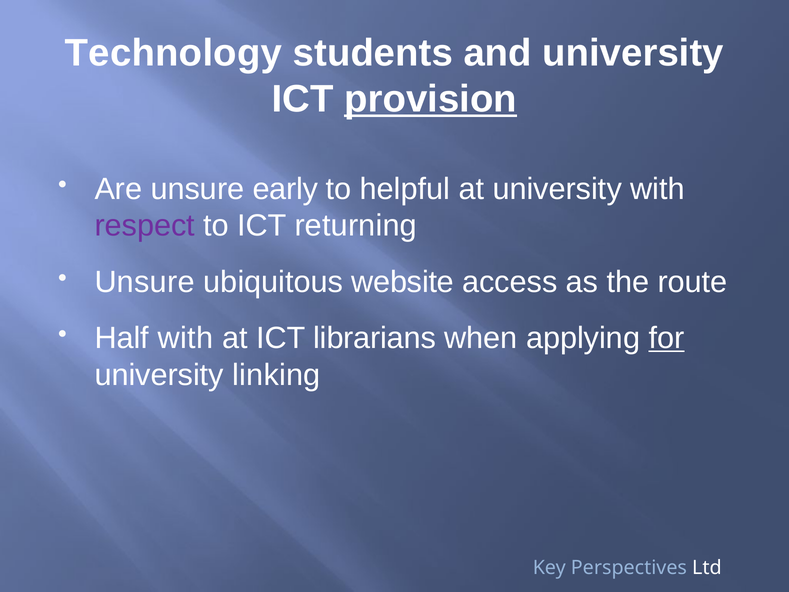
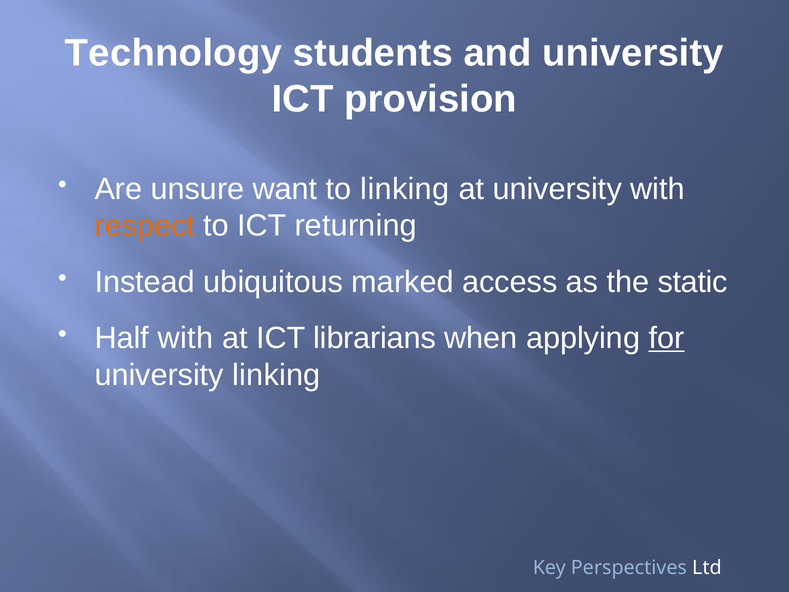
provision underline: present -> none
early: early -> want
to helpful: helpful -> linking
respect colour: purple -> orange
Unsure at (145, 282): Unsure -> Instead
website: website -> marked
route: route -> static
